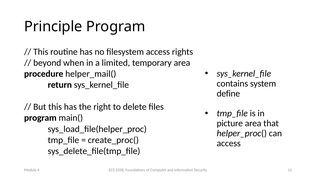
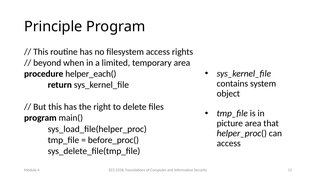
helper_mail(: helper_mail( -> helper_each(
define: define -> object
create_proc(: create_proc( -> before_proc(
